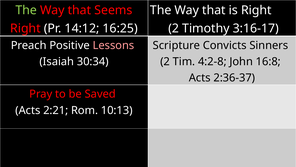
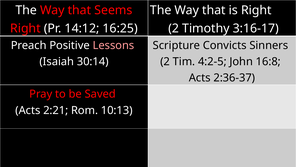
The at (26, 10) colour: light green -> white
30:34: 30:34 -> 30:14
4:2-8: 4:2-8 -> 4:2-5
